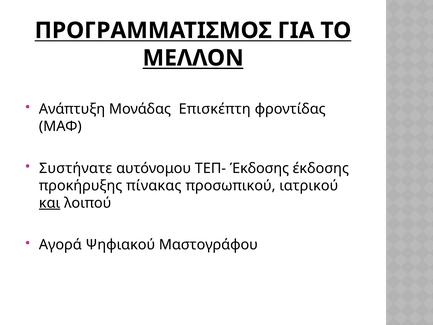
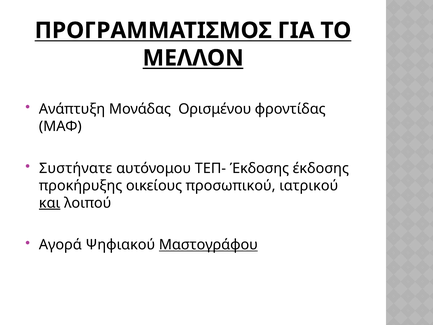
Επισκέπτη: Επισκέπτη -> Ορισμένου
πίνακας: πίνακας -> οικείους
Μαστογράφου underline: none -> present
